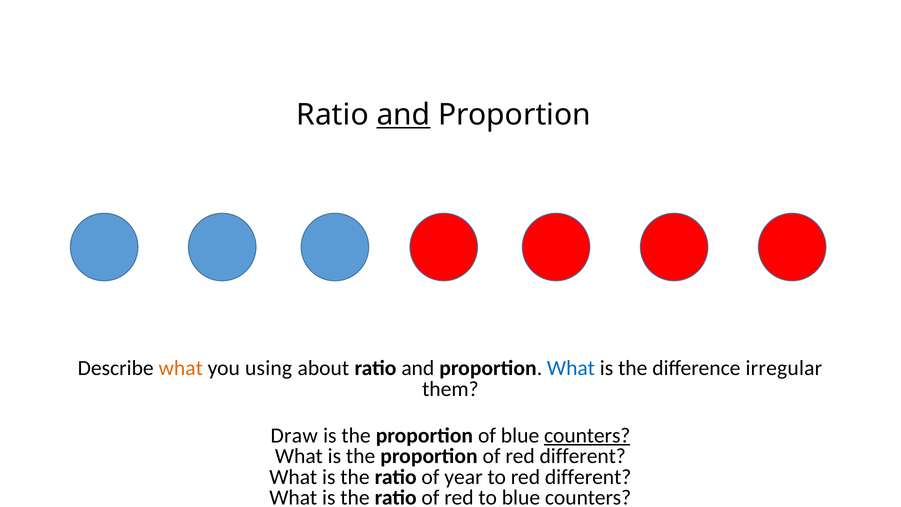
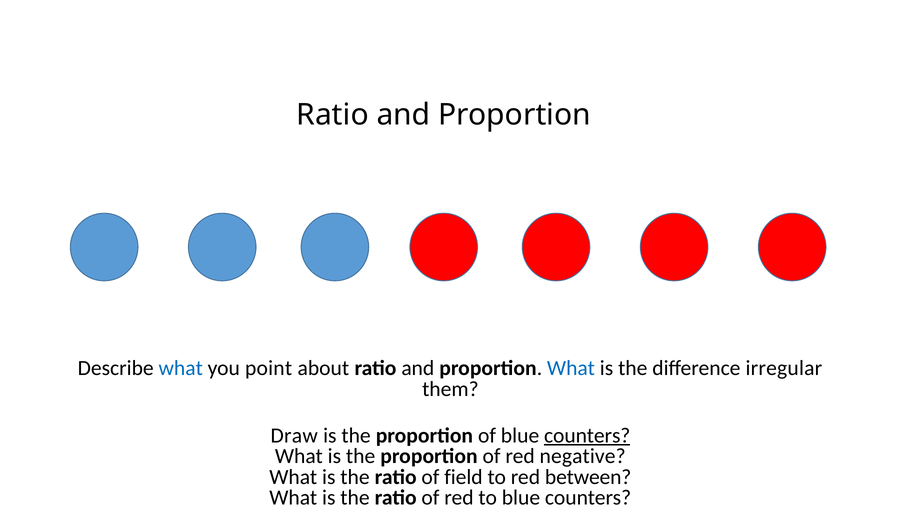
and at (403, 115) underline: present -> none
what at (181, 368) colour: orange -> blue
using: using -> point
of red different: different -> negative
year: year -> field
to red different: different -> between
